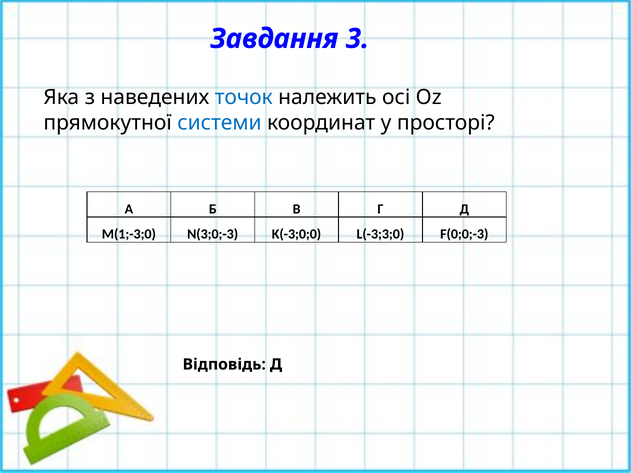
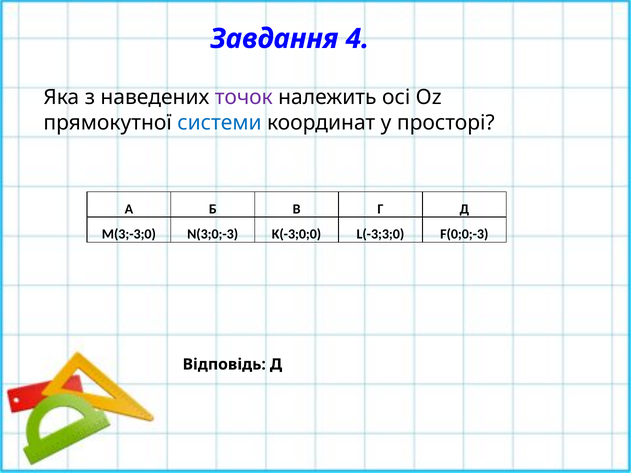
3: 3 -> 4
точок colour: blue -> purple
М(1;-3;0: М(1;-3;0 -> М(3;-3;0
